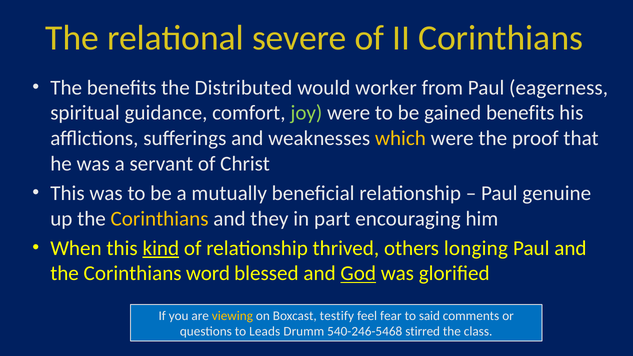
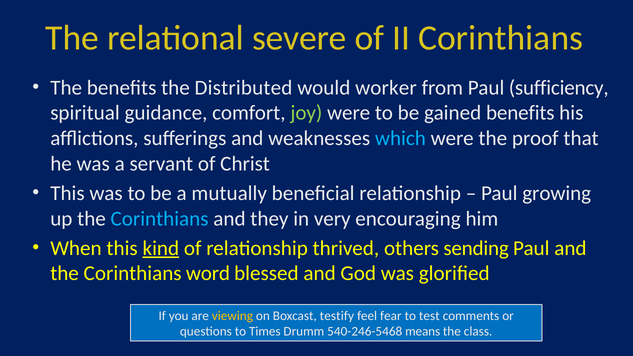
eagerness: eagerness -> sufficiency
which colour: yellow -> light blue
genuine: genuine -> growing
Corinthians at (160, 219) colour: yellow -> light blue
part: part -> very
longing: longing -> sending
God underline: present -> none
said: said -> test
Leads: Leads -> Times
stirred: stirred -> means
